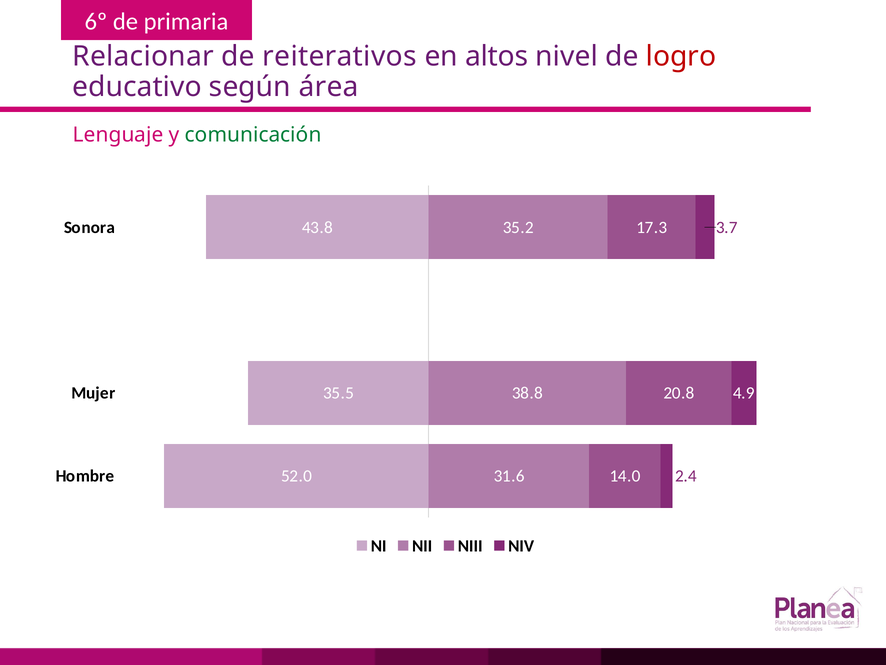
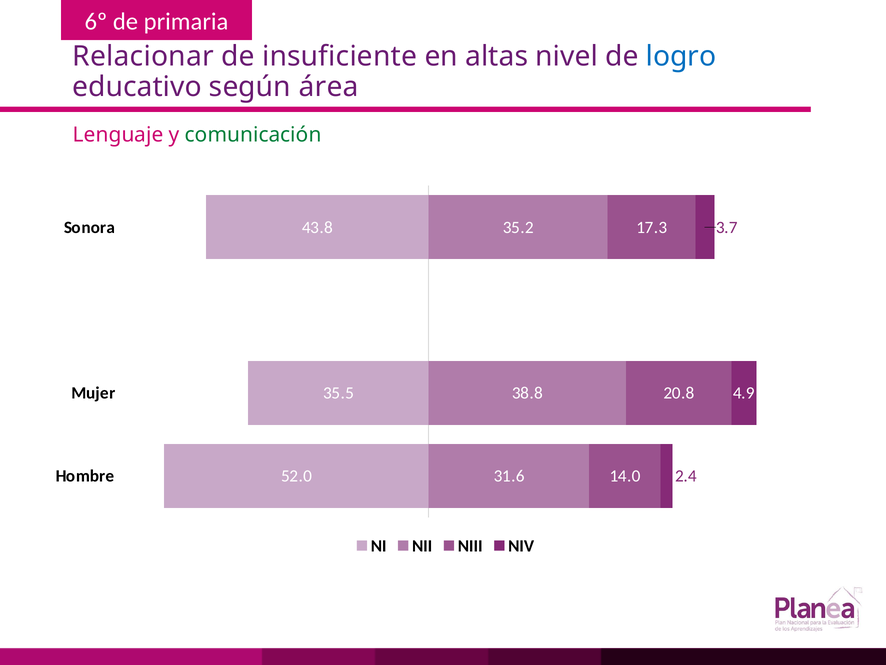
reiterativos: reiterativos -> insuficiente
altos: altos -> altas
logro colour: red -> blue
